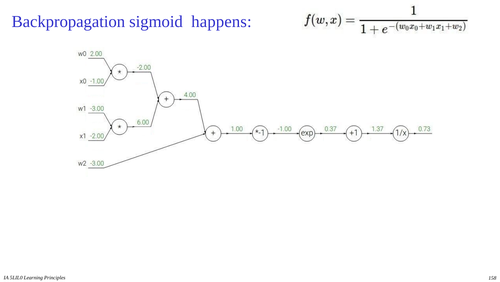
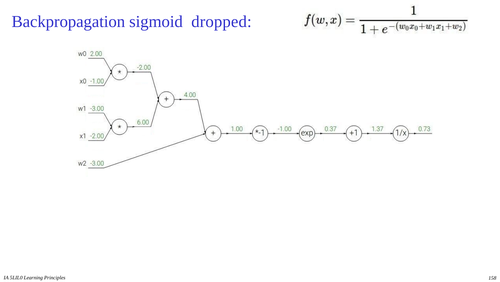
happens: happens -> dropped
